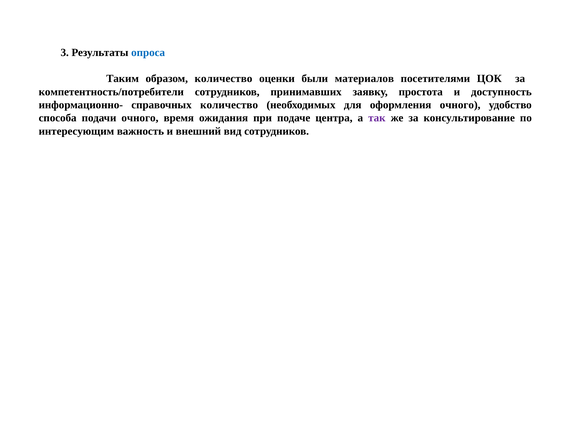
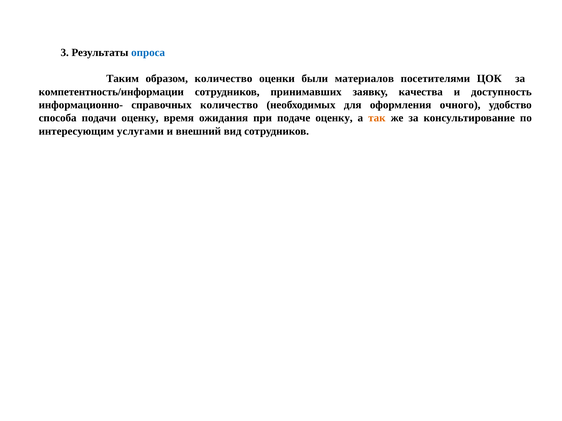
компетентность/потребители: компетентность/потребители -> компетентность/информации
простота: простота -> качества
подачи очного: очного -> оценку
подаче центра: центра -> оценку
так colour: purple -> orange
важность: важность -> услугами
